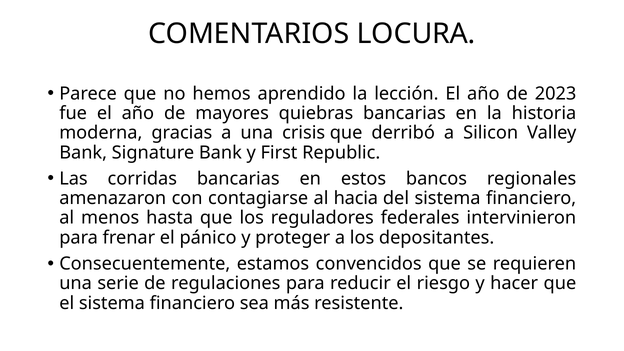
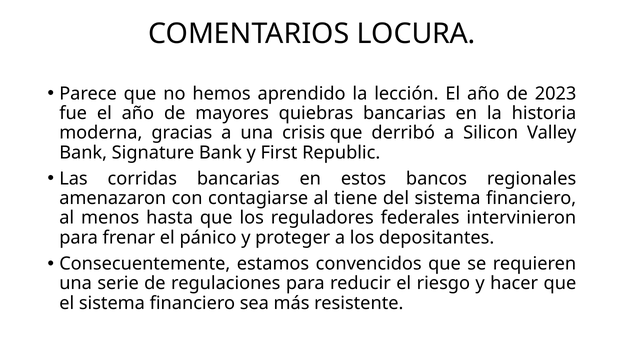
hacia: hacia -> tiene
